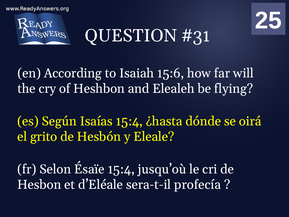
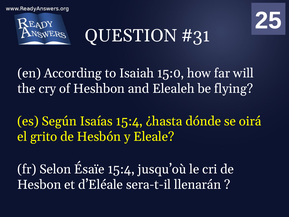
15:6: 15:6 -> 15:0
profecía: profecía -> llenarán
